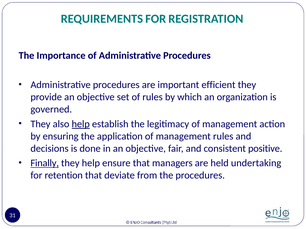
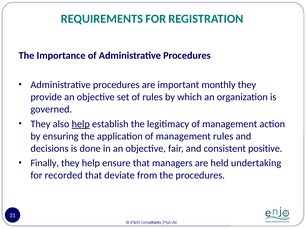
efficient: efficient -> monthly
Finally underline: present -> none
retention: retention -> recorded
